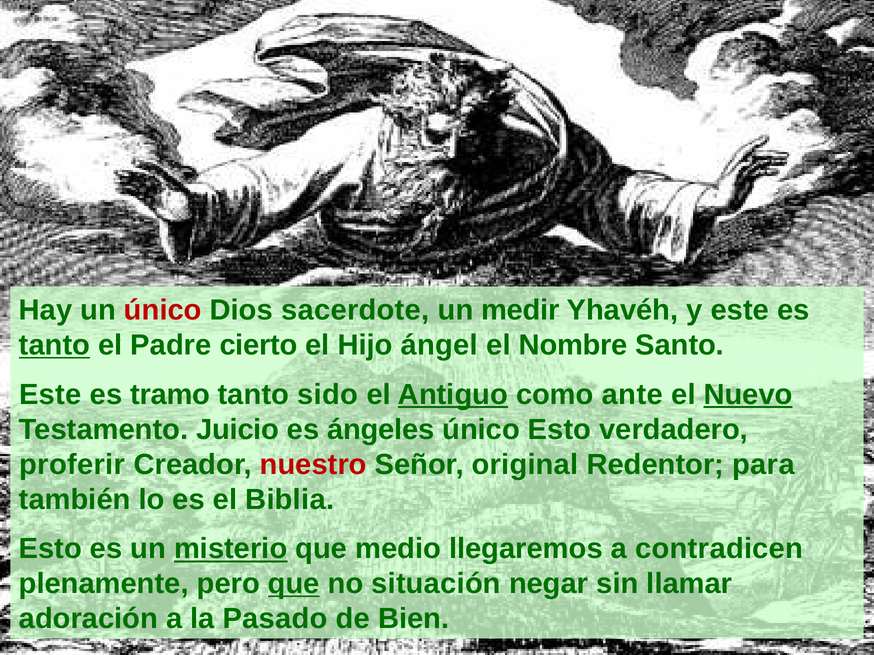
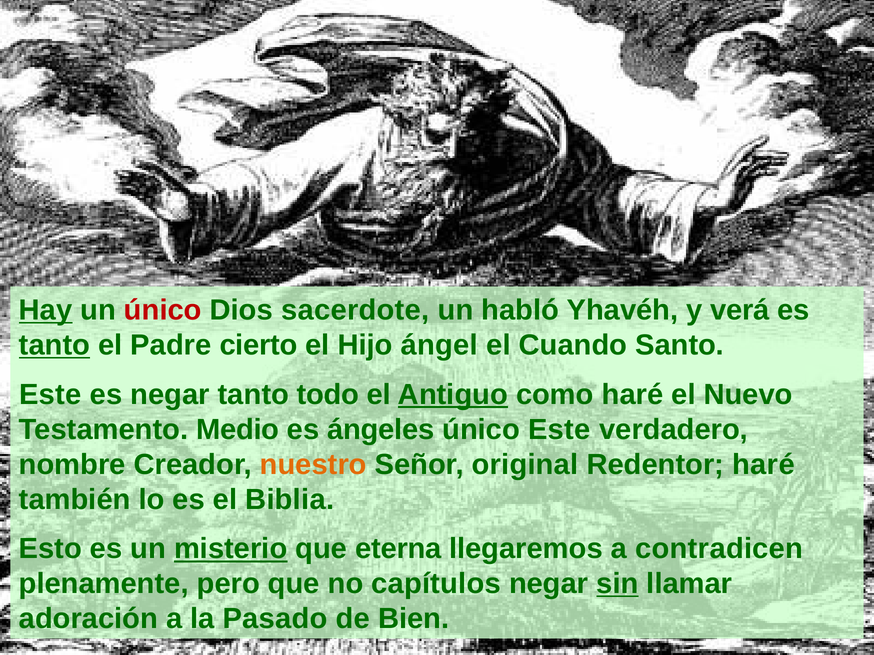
Hay underline: none -> present
medir: medir -> habló
y este: este -> verá
Nombre: Nombre -> Cuando
es tramo: tramo -> negar
sido: sido -> todo
como ante: ante -> haré
Nuevo underline: present -> none
Juicio: Juicio -> Medio
único Esto: Esto -> Este
proferir: proferir -> nombre
nuestro colour: red -> orange
Redentor para: para -> haré
medio: medio -> eterna
que at (294, 584) underline: present -> none
situación: situación -> capítulos
sin underline: none -> present
